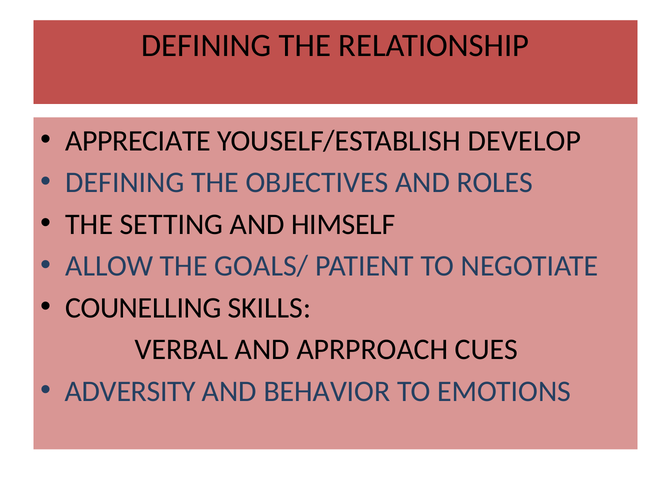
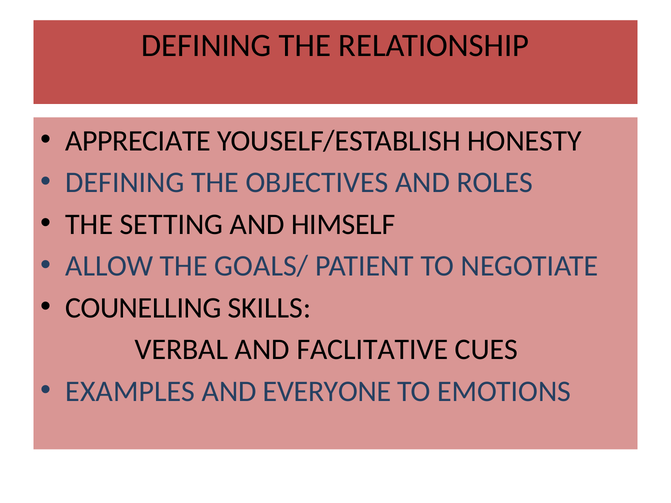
DEVELOP: DEVELOP -> HONESTY
APRPROACH: APRPROACH -> FACLITATIVE
ADVERSITY: ADVERSITY -> EXAMPLES
BEHAVIOR: BEHAVIOR -> EVERYONE
